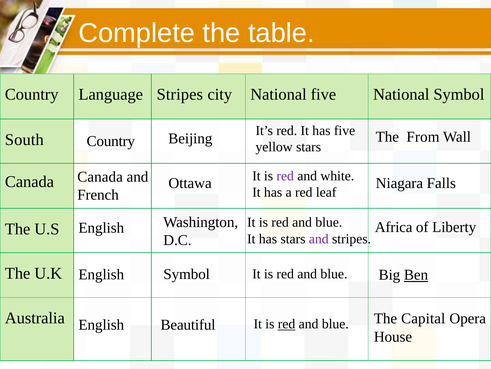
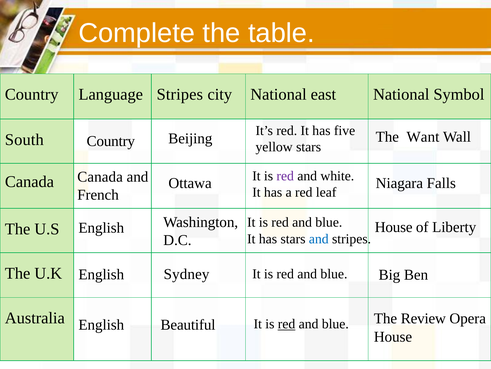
National five: five -> east
From: From -> Want
Africa at (394, 227): Africa -> House
and at (319, 238) colour: purple -> blue
Symbol at (187, 274): Symbol -> Sydney
Ben underline: present -> none
Capital: Capital -> Review
